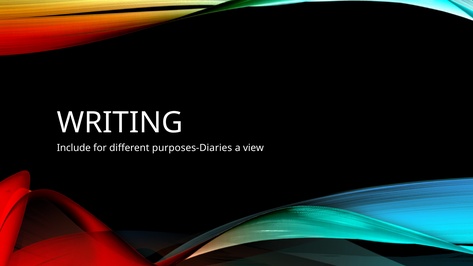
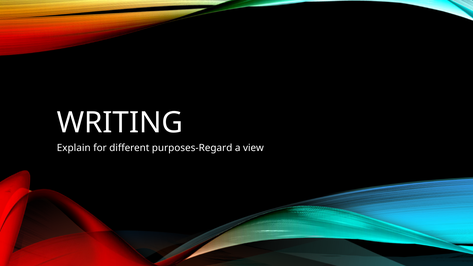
Include: Include -> Explain
purposes-Diaries: purposes-Diaries -> purposes-Regard
